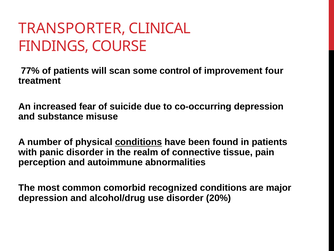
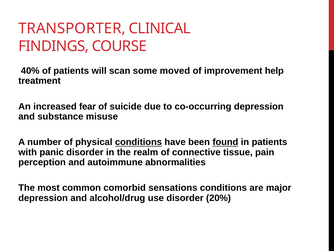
77%: 77% -> 40%
control: control -> moved
four: four -> help
found underline: none -> present
recognized: recognized -> sensations
